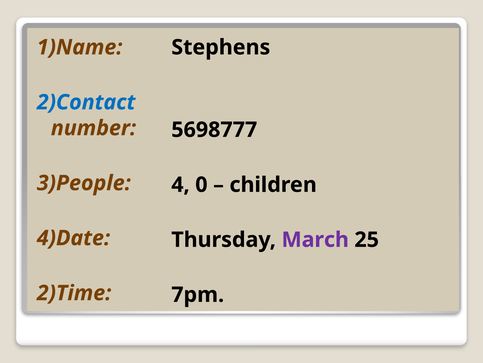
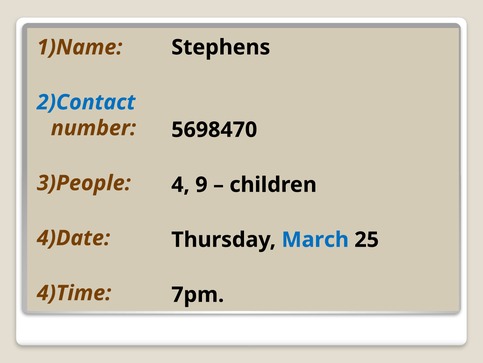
5698777: 5698777 -> 5698470
0: 0 -> 9
March colour: purple -> blue
2)Time: 2)Time -> 4)Time
